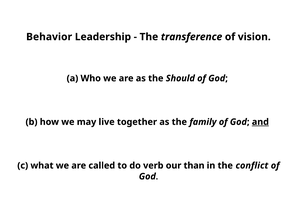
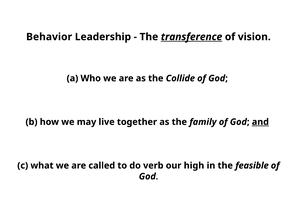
transference underline: none -> present
Should: Should -> Collide
than: than -> high
conflict: conflict -> feasible
